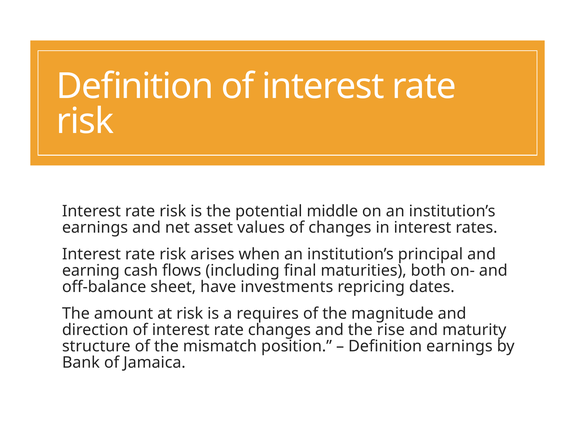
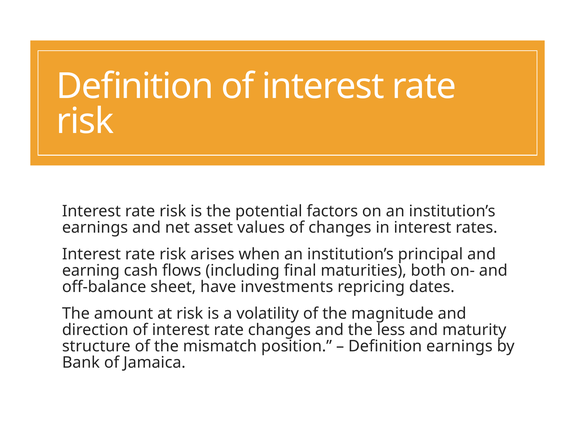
middle: middle -> factors
requires: requires -> volatility
rise: rise -> less
